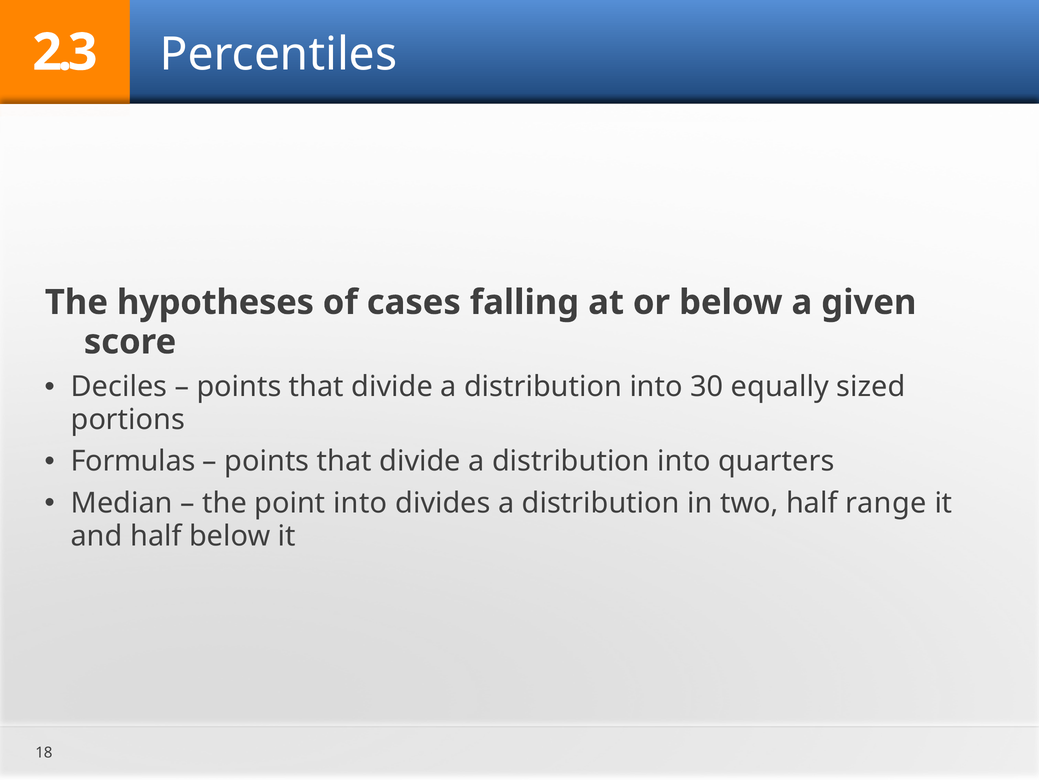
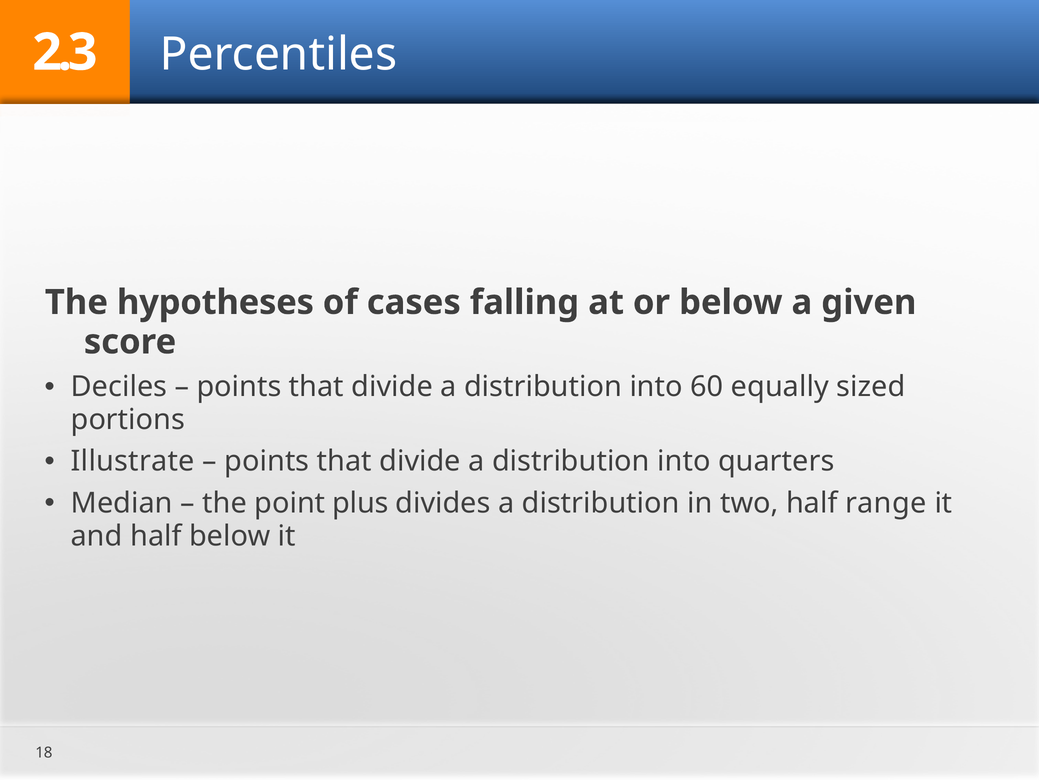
30: 30 -> 60
Formulas: Formulas -> Illustrate
point into: into -> plus
